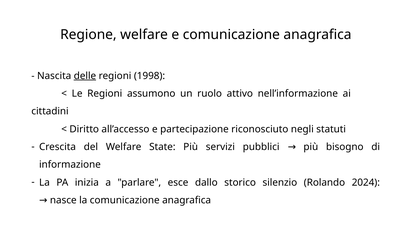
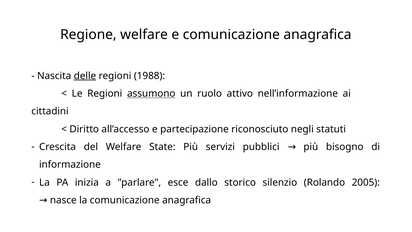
1998: 1998 -> 1988
assumono underline: none -> present
2024: 2024 -> 2005
